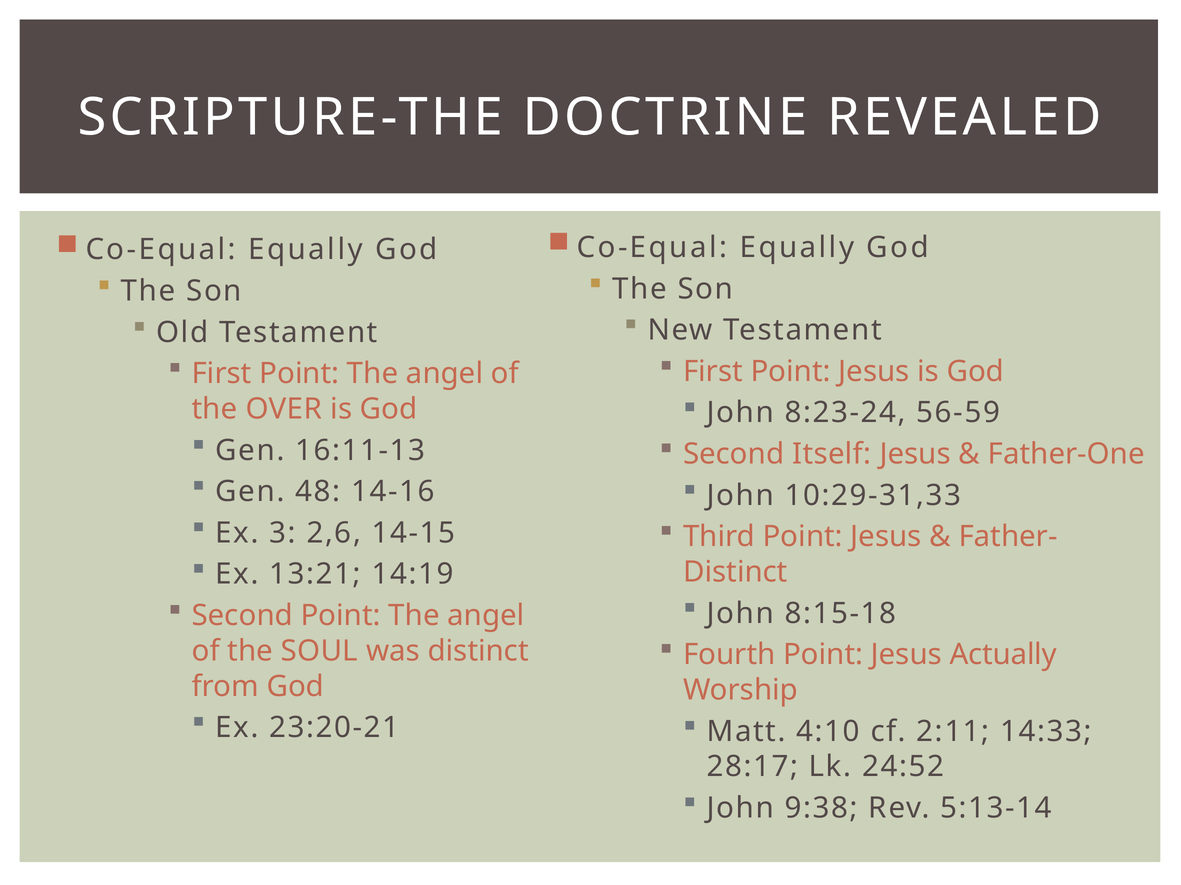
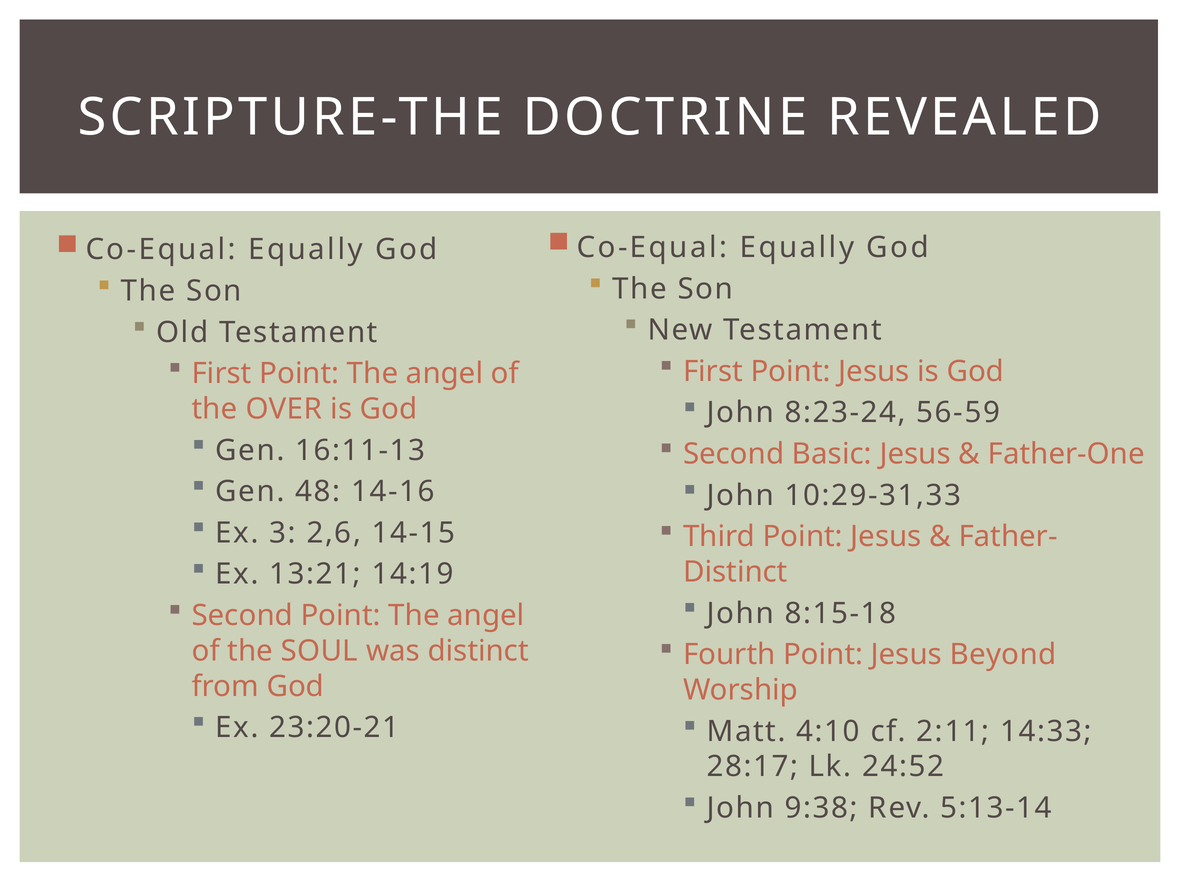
Itself: Itself -> Basic
Actually: Actually -> Beyond
